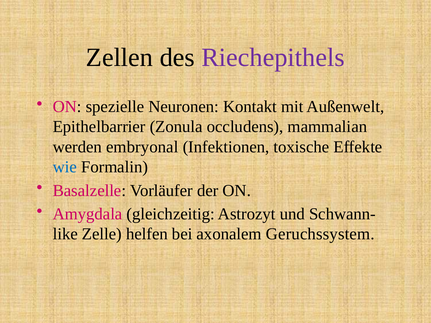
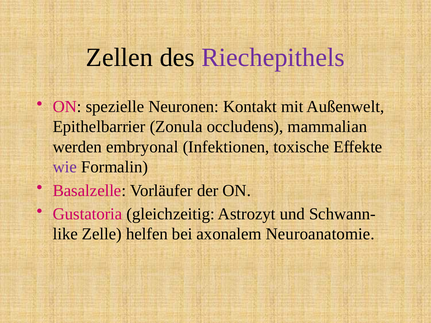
wie colour: blue -> purple
Amygdala: Amygdala -> Gustatoria
Geruchssystem: Geruchssystem -> Neuroanatomie
